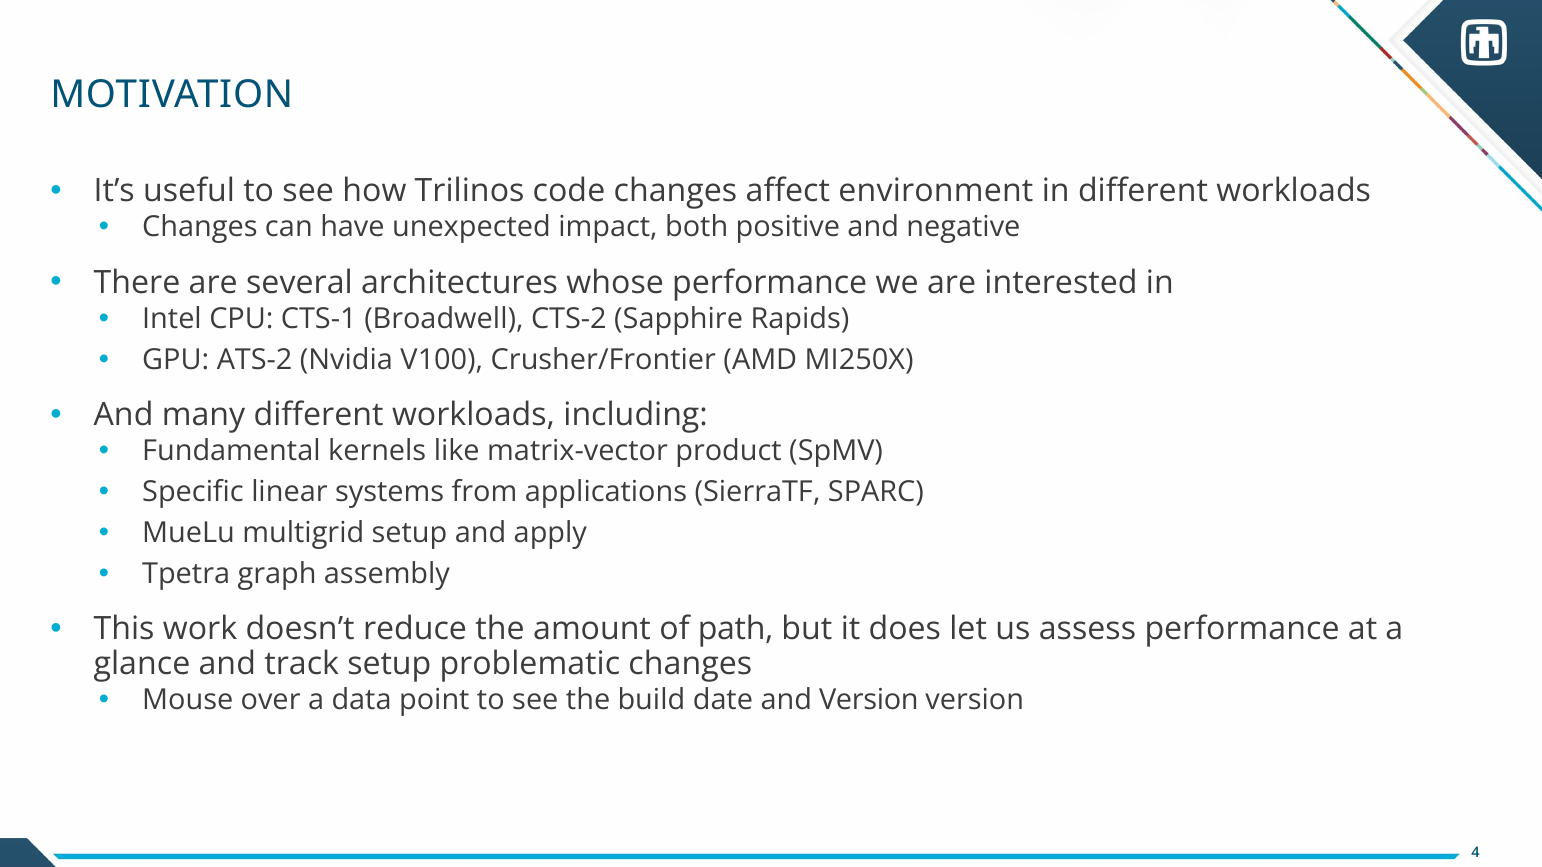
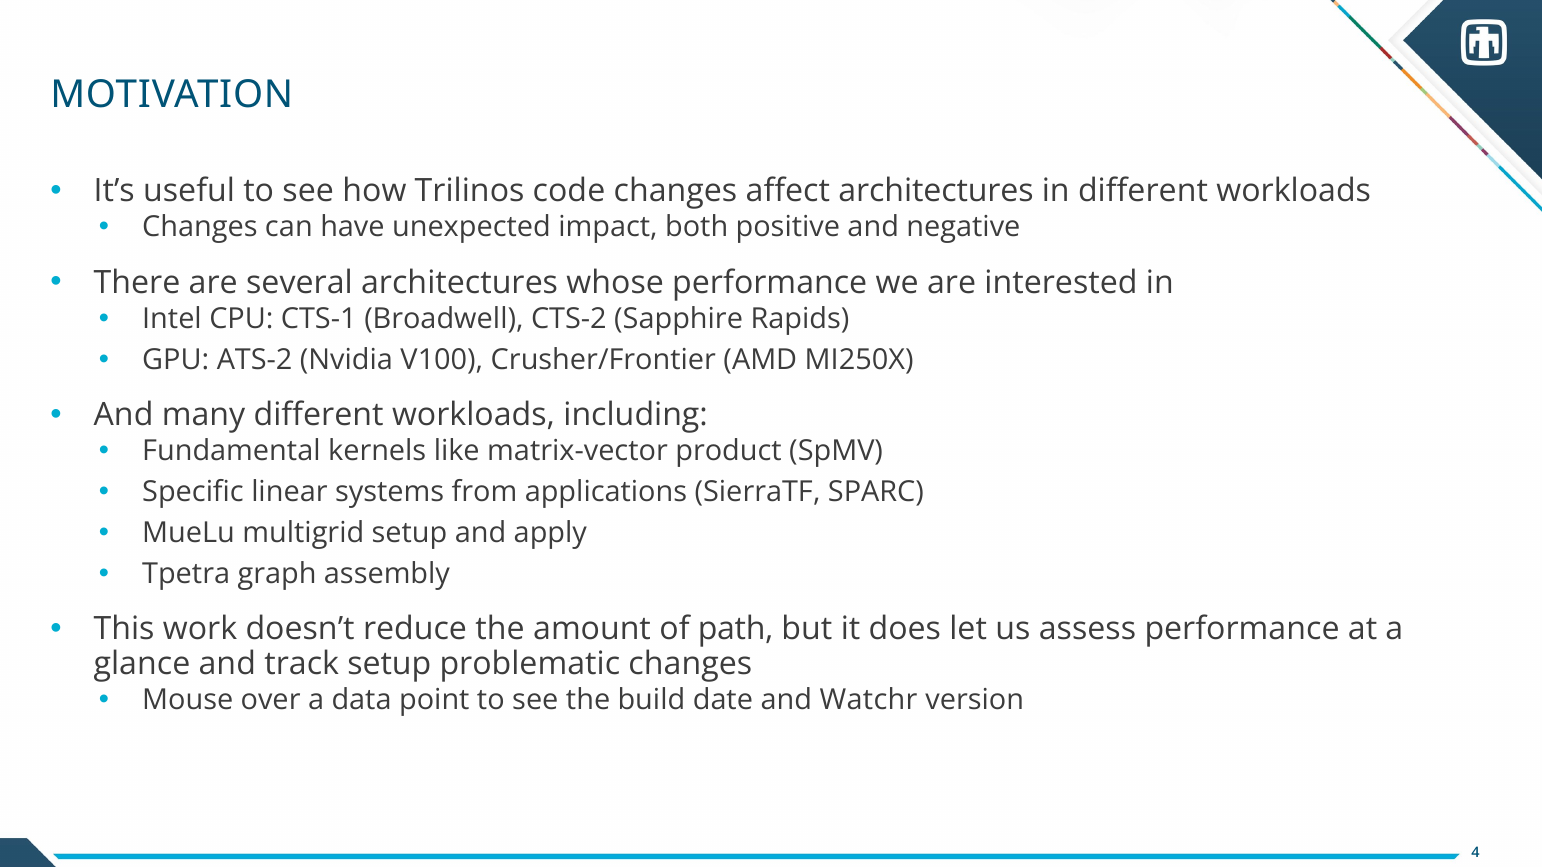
affect environment: environment -> architectures
and Version: Version -> Watchr
